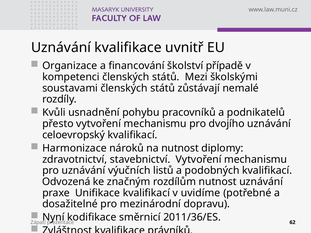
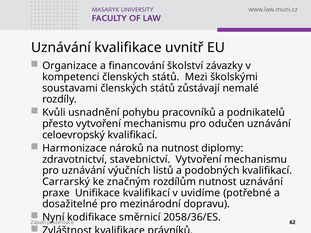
případě: případě -> závazky
dvojího: dvojího -> odučen
Odvozená: Odvozená -> Carrarský
2011/36/ES: 2011/36/ES -> 2058/36/ES
